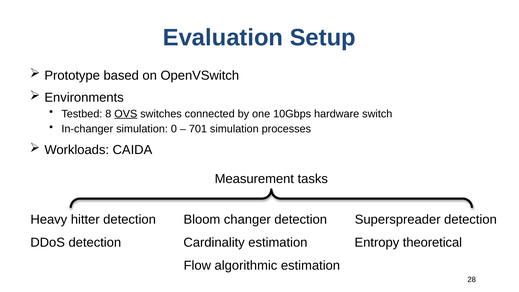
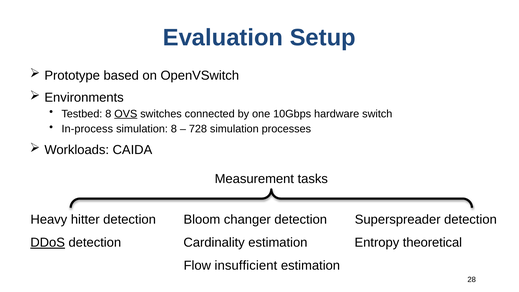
In-changer: In-changer -> In-process
simulation 0: 0 -> 8
701: 701 -> 728
DDoS underline: none -> present
algorithmic: algorithmic -> insufficient
